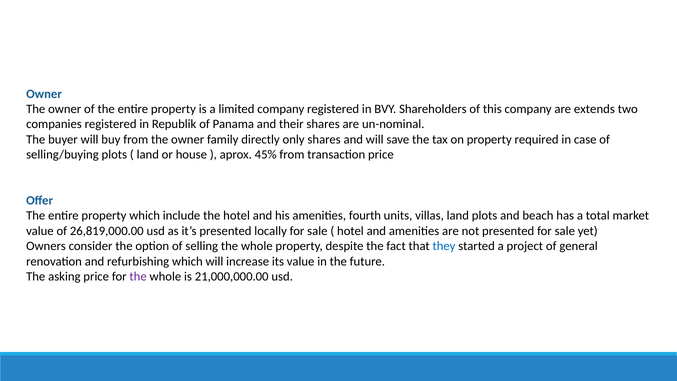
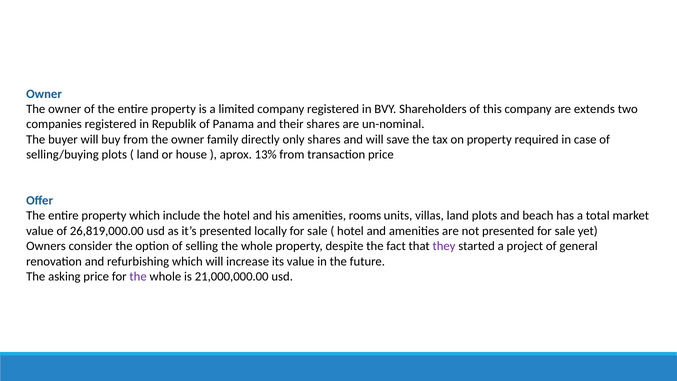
45%: 45% -> 13%
fourth: fourth -> rooms
they colour: blue -> purple
